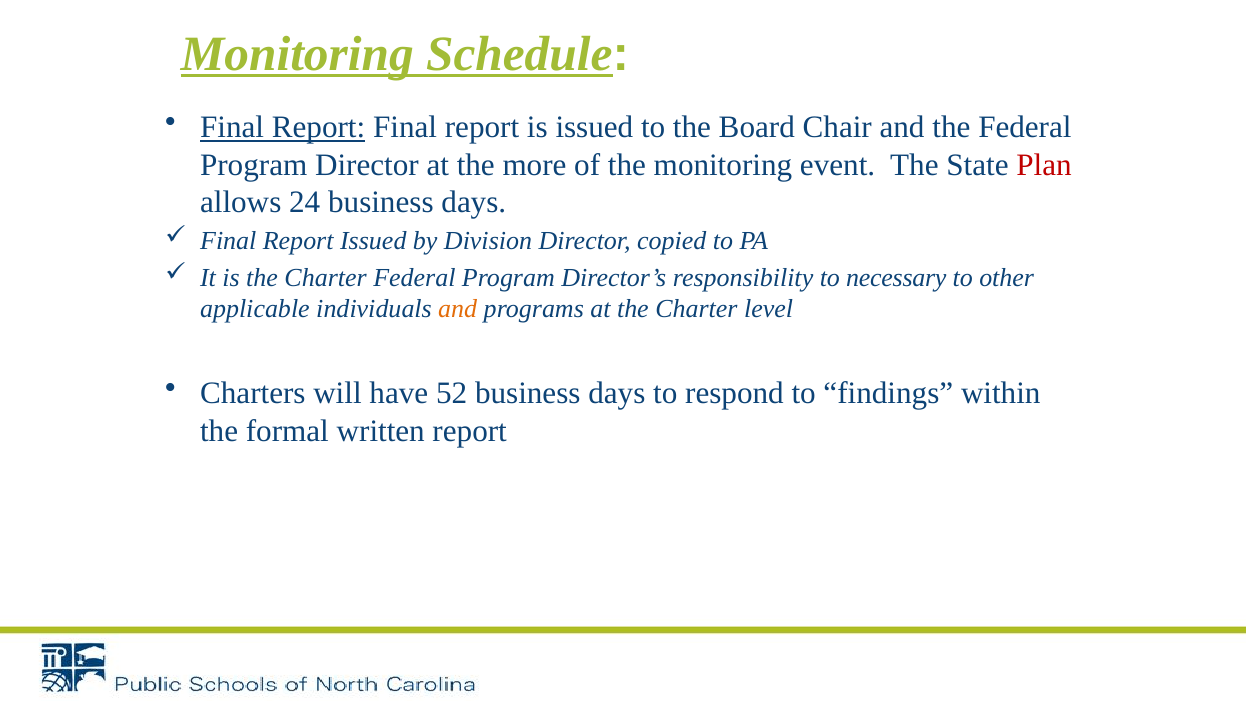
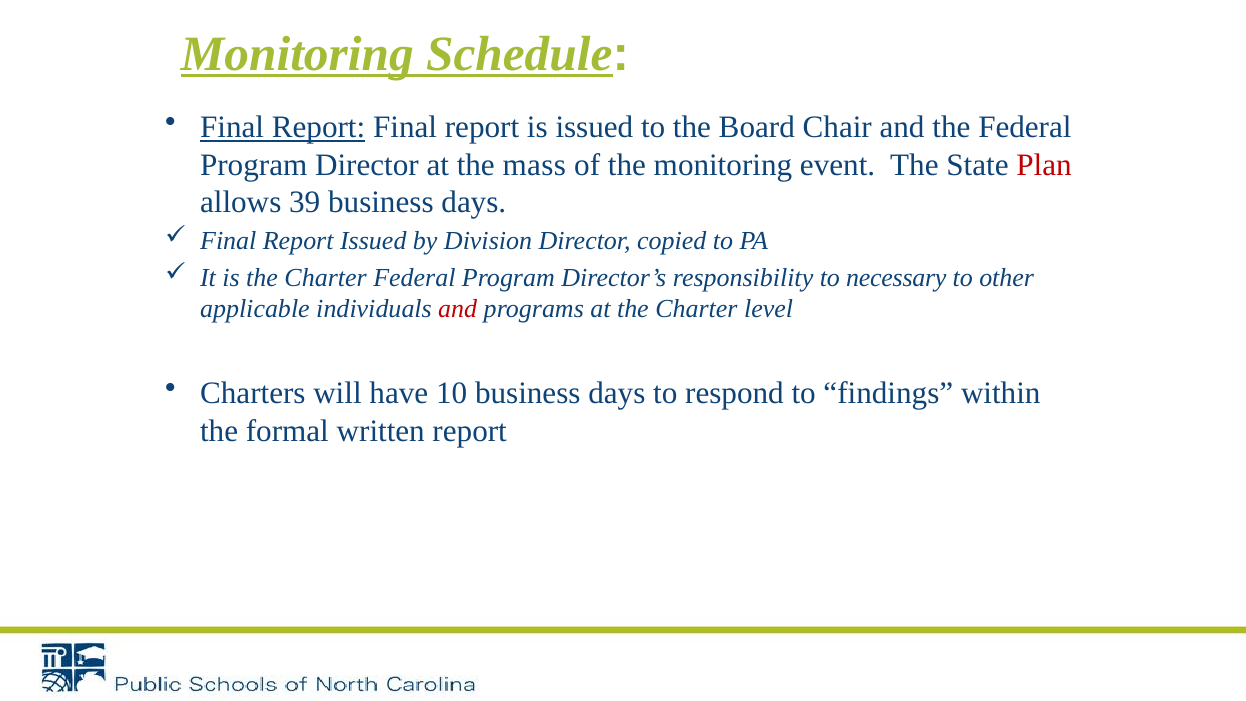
more: more -> mass
24: 24 -> 39
and at (458, 309) colour: orange -> red
52: 52 -> 10
